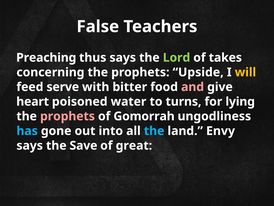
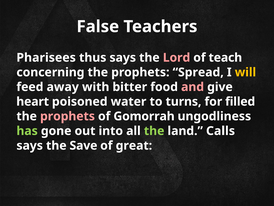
Preaching: Preaching -> Pharisees
Lord colour: light green -> pink
takes: takes -> teach
Upside: Upside -> Spread
serve: serve -> away
lying: lying -> filled
has colour: light blue -> light green
the at (154, 131) colour: light blue -> light green
Envy: Envy -> Calls
